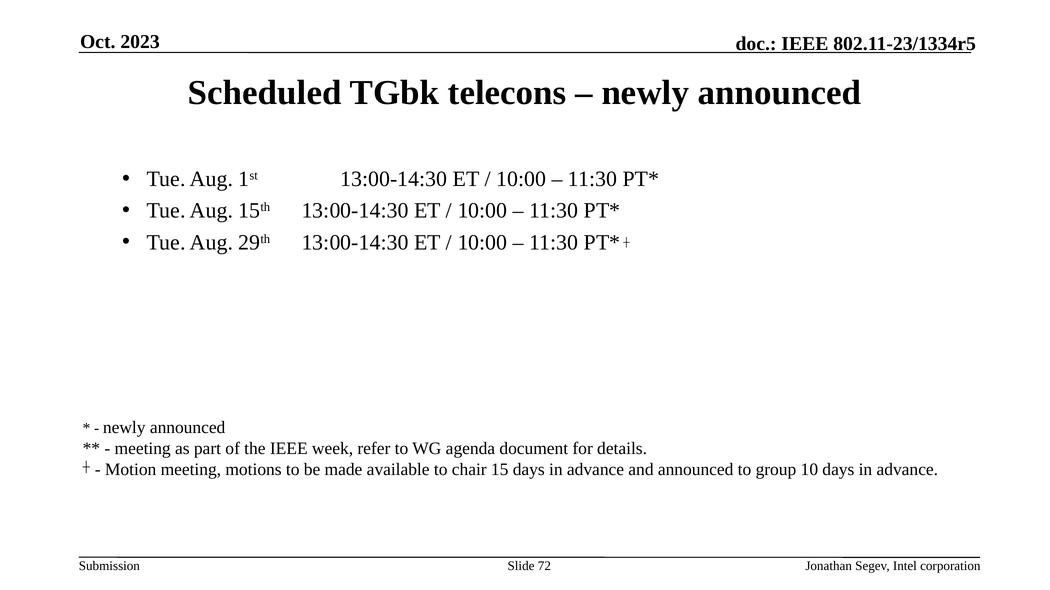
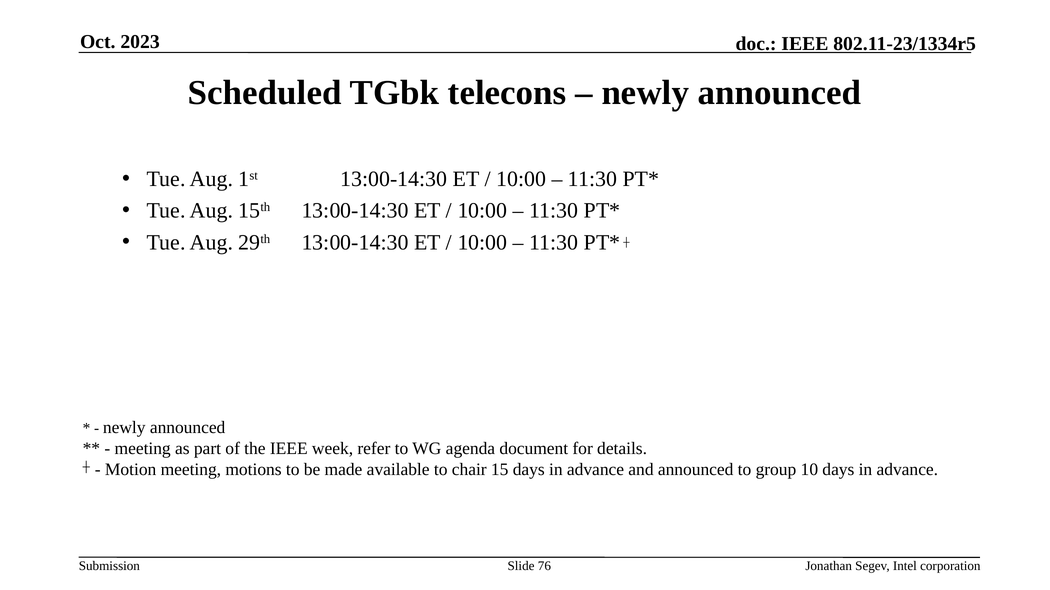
72: 72 -> 76
